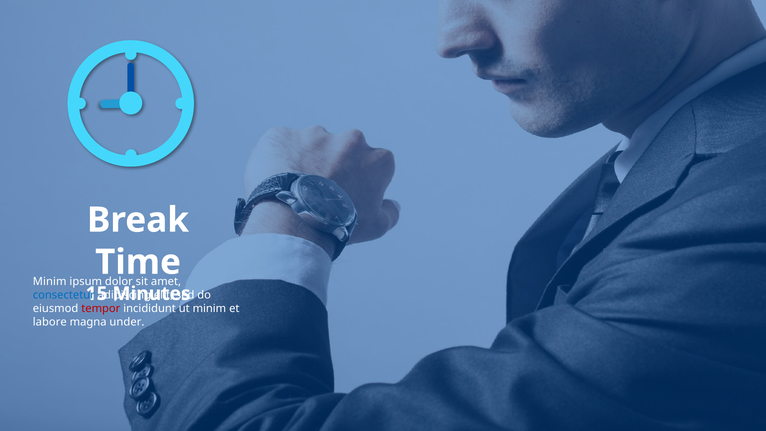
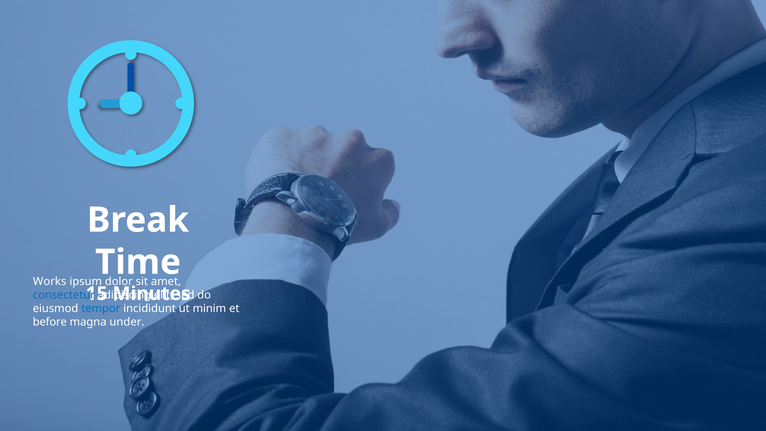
Minim at (50, 282): Minim -> Works
tempor colour: red -> blue
labore: labore -> before
